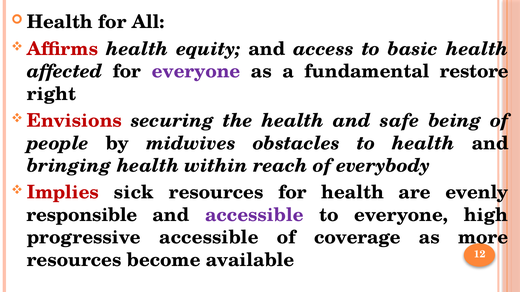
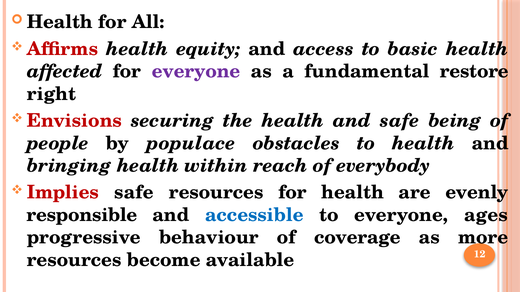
midwives: midwives -> populace
Implies sick: sick -> safe
accessible at (254, 215) colour: purple -> blue
high: high -> ages
progressive accessible: accessible -> behaviour
